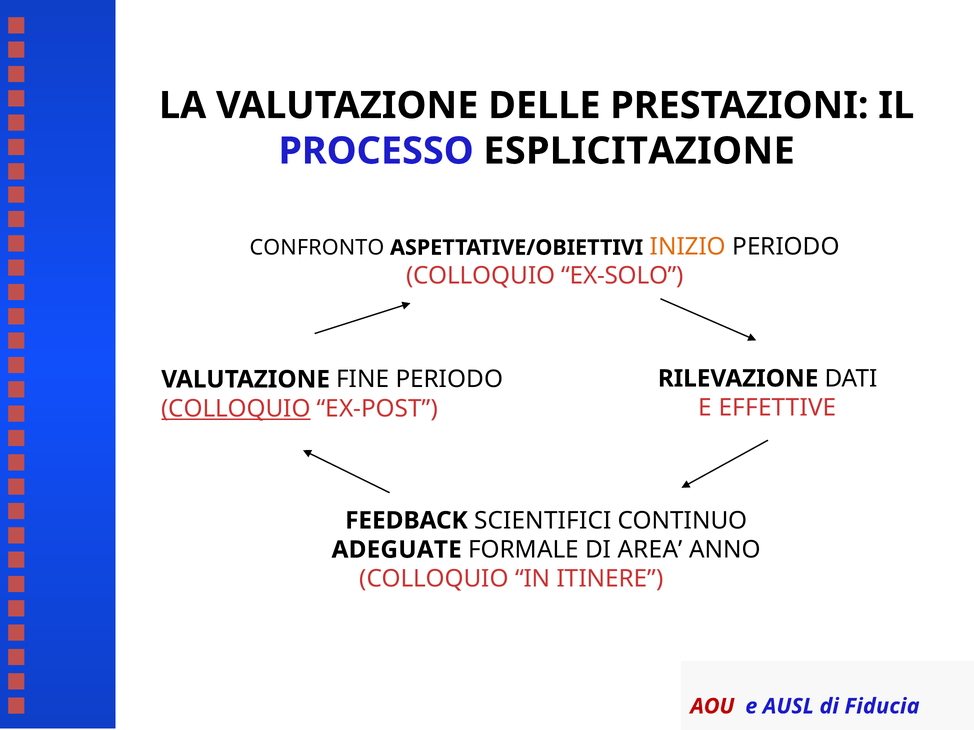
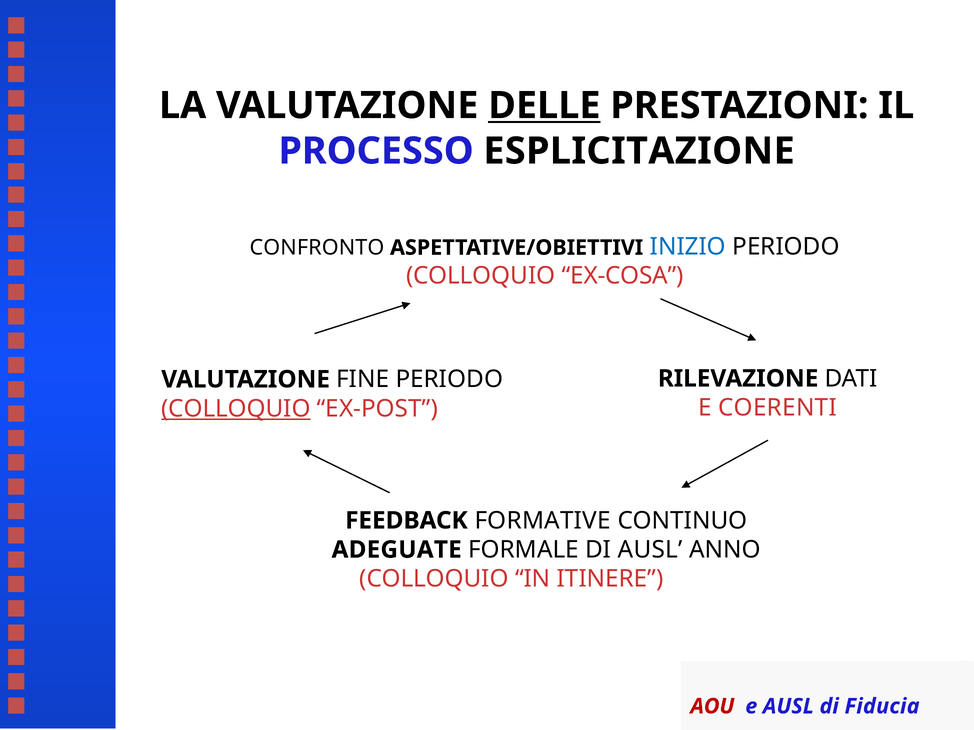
DELLE underline: none -> present
INIZIO colour: orange -> blue
EX-SOLO: EX-SOLO -> EX-COSA
EFFETTIVE: EFFETTIVE -> COERENTI
SCIENTIFICI: SCIENTIFICI -> FORMATIVE
DI AREA: AREA -> AUSL
